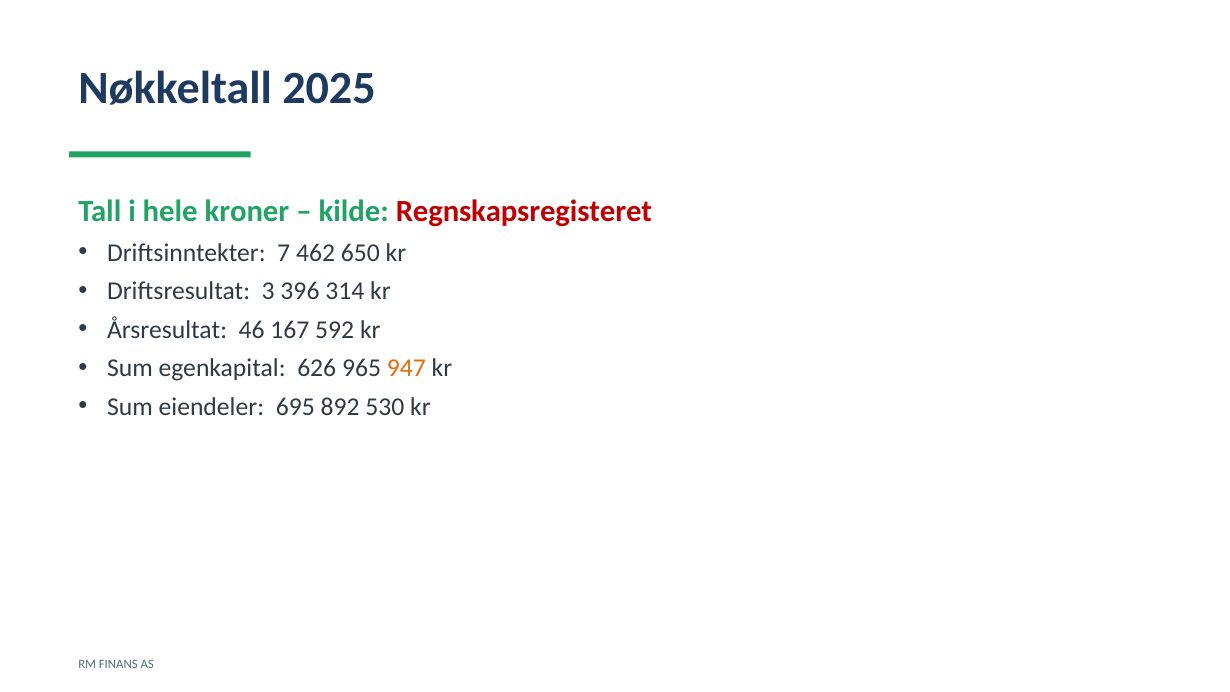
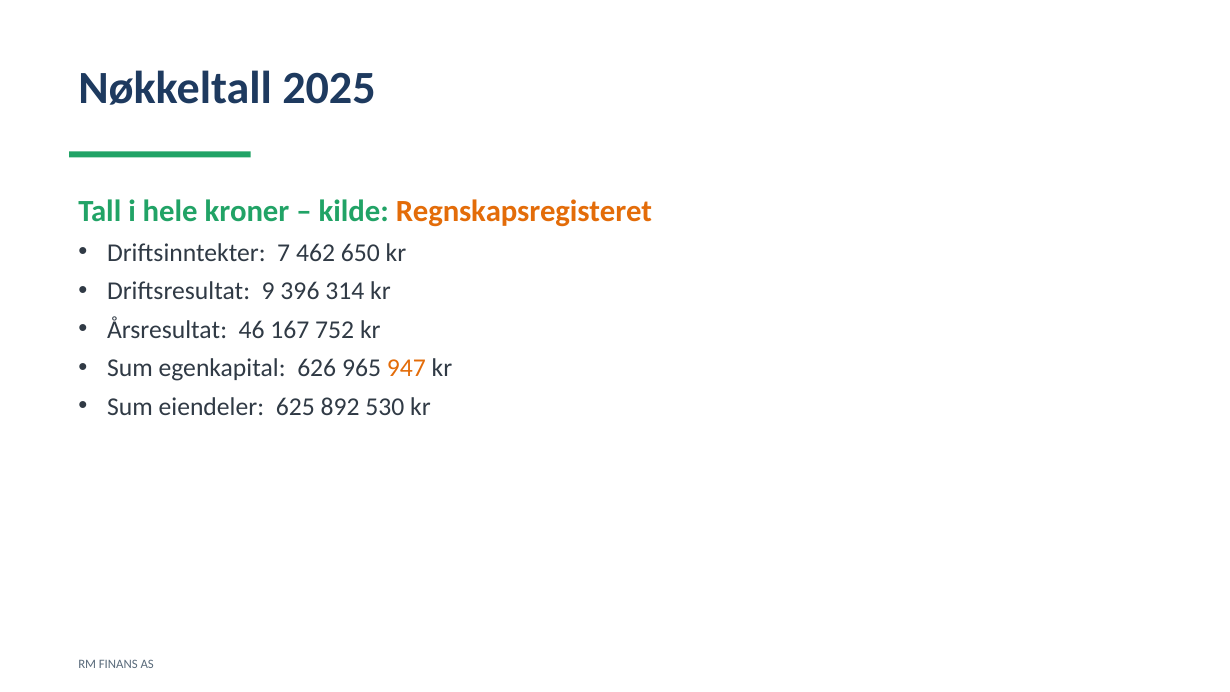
Regnskapsregisteret colour: red -> orange
3: 3 -> 9
592: 592 -> 752
695: 695 -> 625
